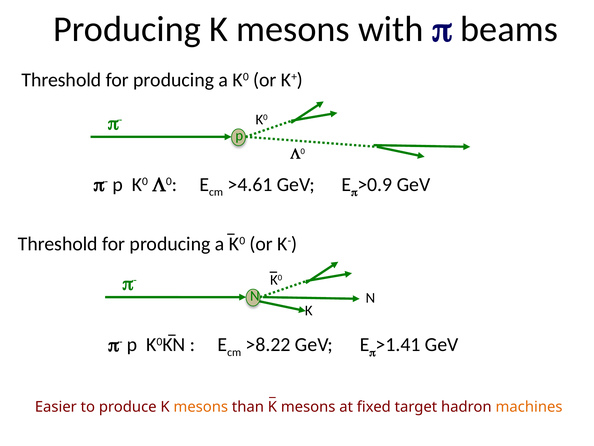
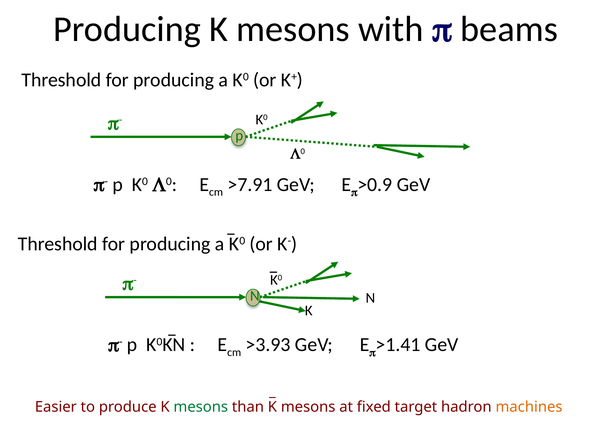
>4.61: >4.61 -> >7.91
>8.22: >8.22 -> >3.93
mesons at (201, 407) colour: orange -> green
